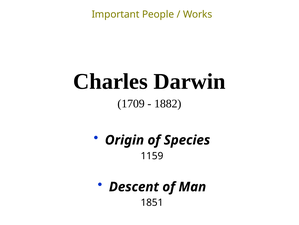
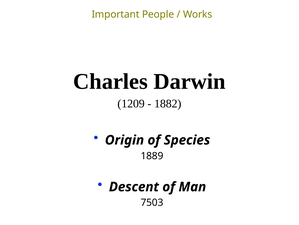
1709: 1709 -> 1209
1159: 1159 -> 1889
1851: 1851 -> 7503
